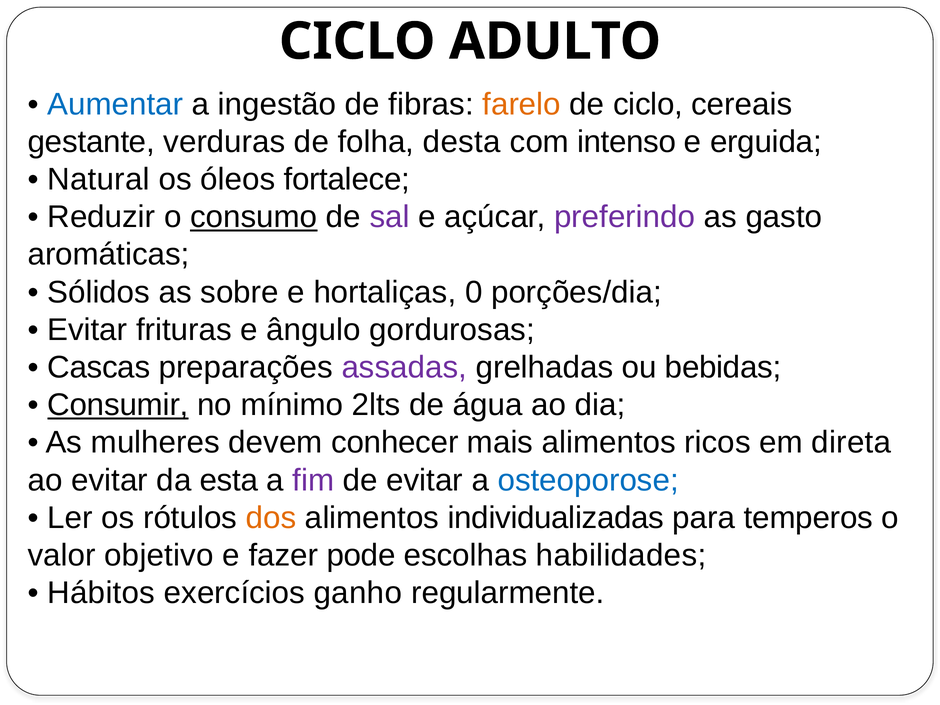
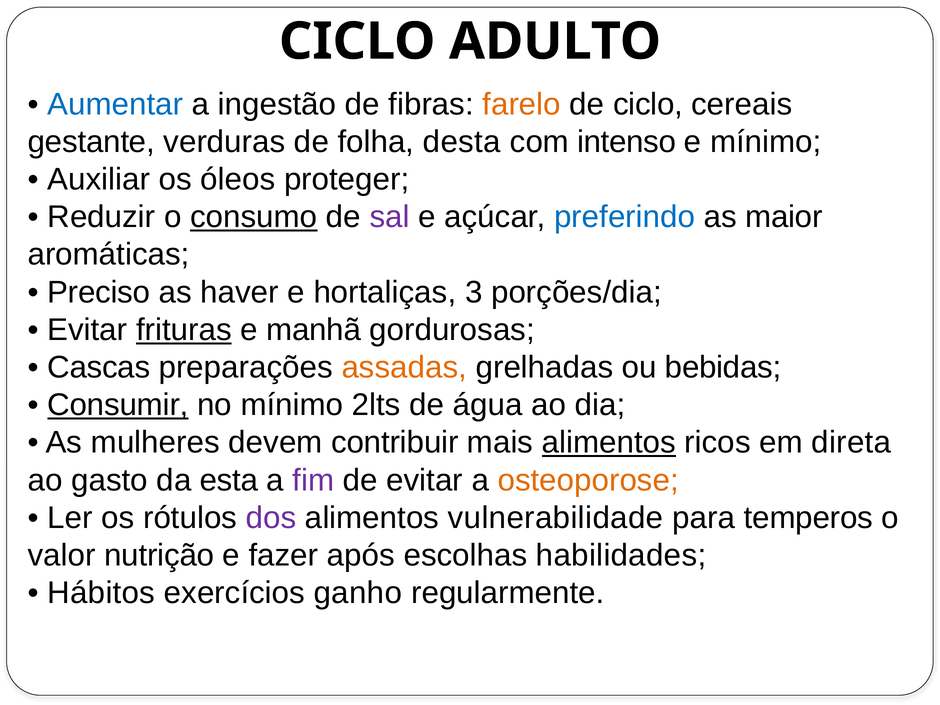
e erguida: erguida -> mínimo
Natural: Natural -> Auxiliar
fortalece: fortalece -> proteger
preferindo colour: purple -> blue
gasto: gasto -> maior
Sólidos: Sólidos -> Preciso
sobre: sobre -> haver
0: 0 -> 3
frituras underline: none -> present
ângulo: ângulo -> manhã
assadas colour: purple -> orange
conhecer: conhecer -> contribuir
alimentos at (609, 443) underline: none -> present
ao evitar: evitar -> gasto
osteoporose colour: blue -> orange
dos colour: orange -> purple
individualizadas: individualizadas -> vulnerabilidade
objetivo: objetivo -> nutrição
pode: pode -> após
